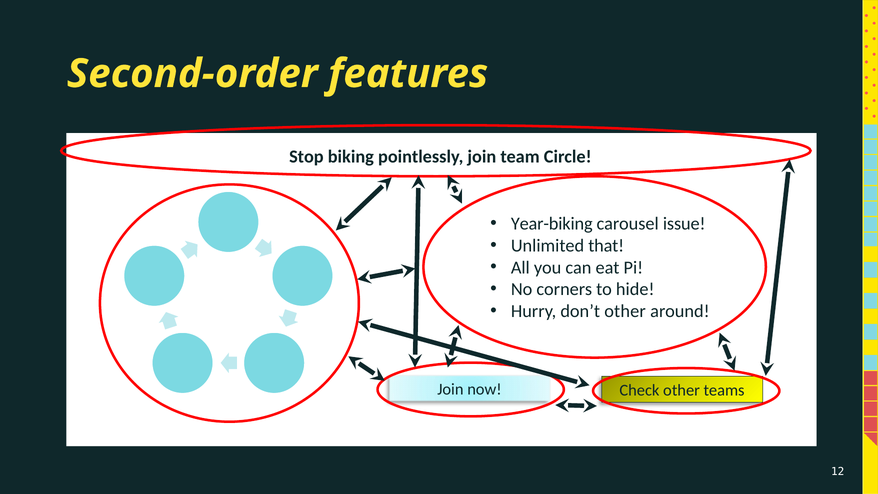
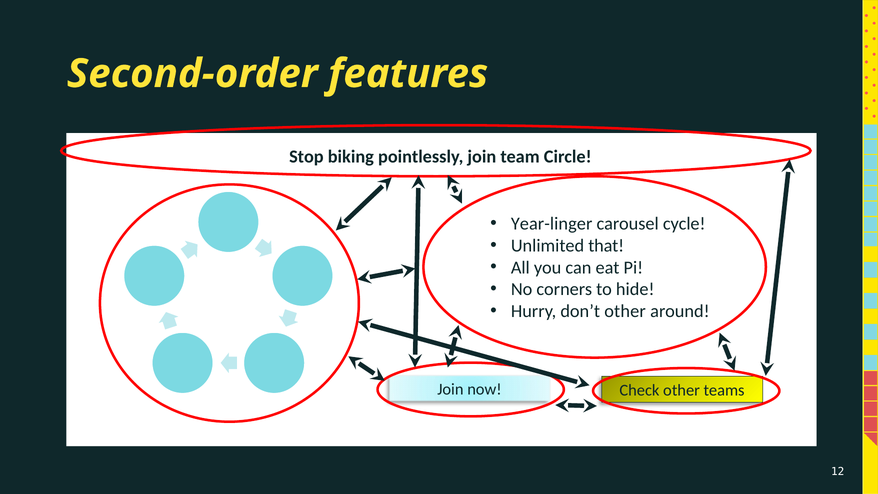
Year-biking: Year-biking -> Year-linger
issue: issue -> cycle
